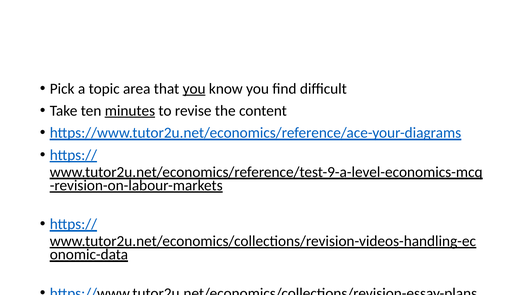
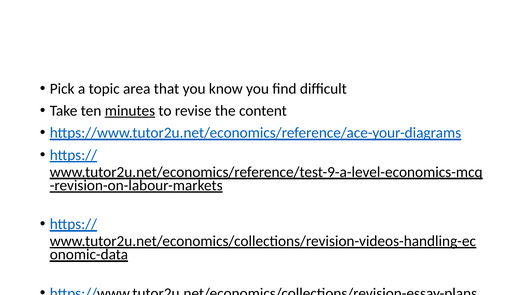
you at (194, 89) underline: present -> none
